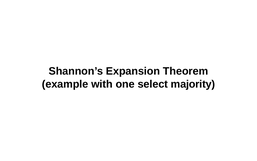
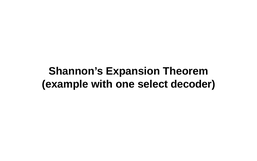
majority: majority -> decoder
